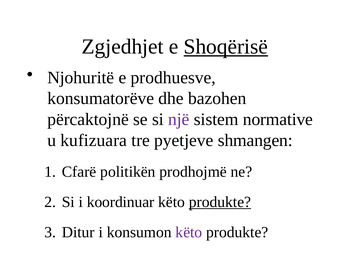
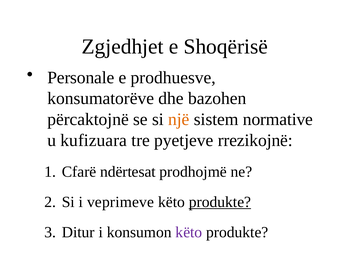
Shoqërisë underline: present -> none
Njohuritë: Njohuritë -> Personale
një colour: purple -> orange
shmangen: shmangen -> rrezikojnë
politikën: politikën -> ndërtesat
koordinuar: koordinuar -> veprimeve
